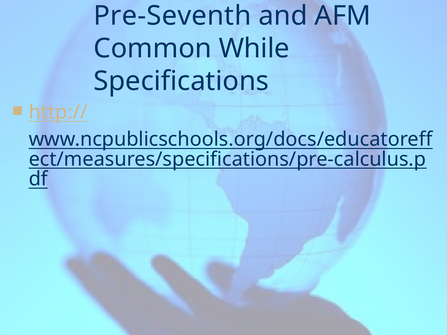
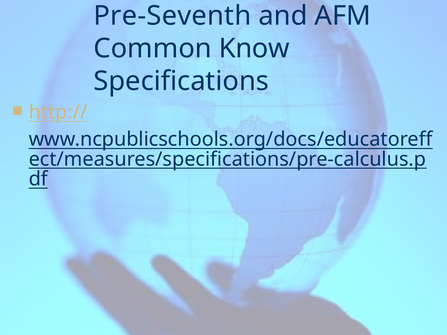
While: While -> Know
